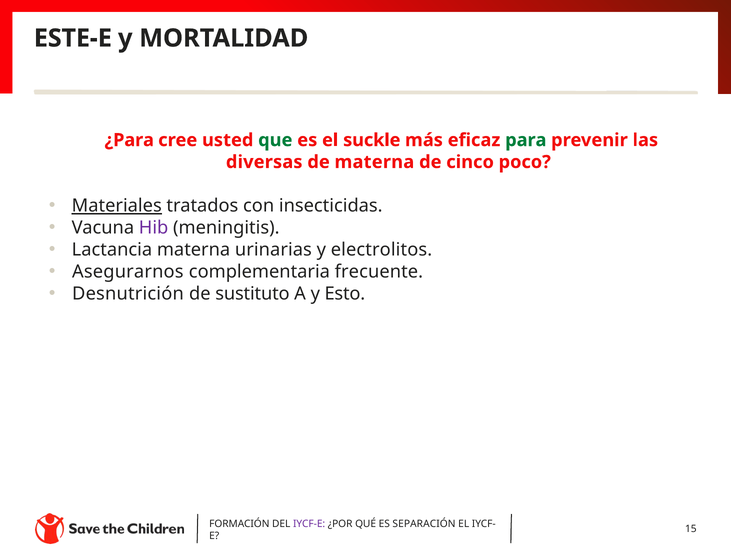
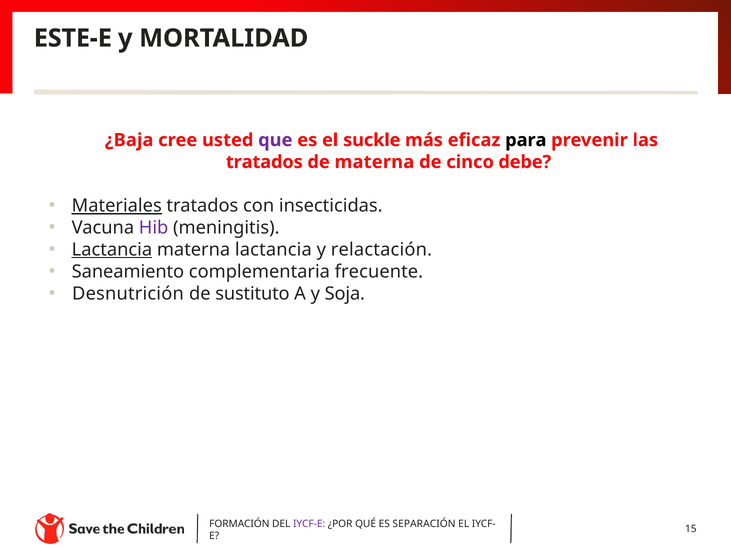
¿Para: ¿Para -> ¿Baja
que colour: green -> purple
para colour: green -> black
diversas at (264, 162): diversas -> tratados
poco: poco -> debe
Lactancia at (112, 250) underline: none -> present
materna urinarias: urinarias -> lactancia
electrolitos: electrolitos -> relactación
Asegurarnos: Asegurarnos -> Saneamiento
Esto: Esto -> Soja
